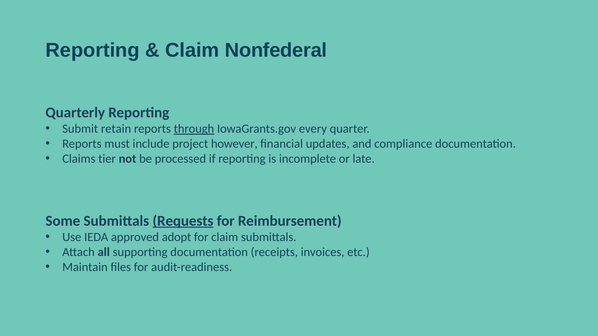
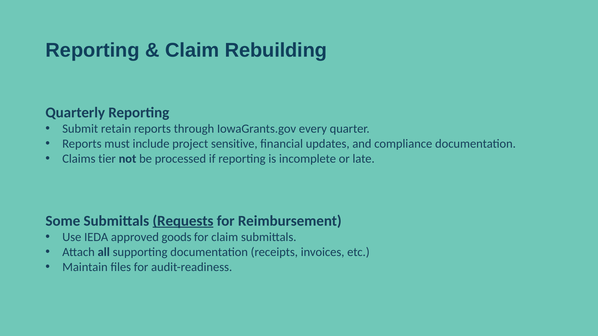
Nonfederal: Nonfederal -> Rebuilding
through underline: present -> none
however: however -> sensitive
adopt: adopt -> goods
